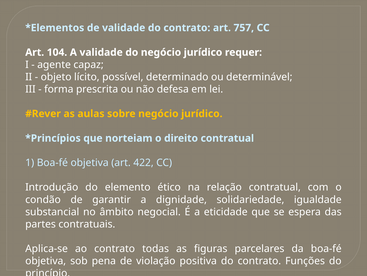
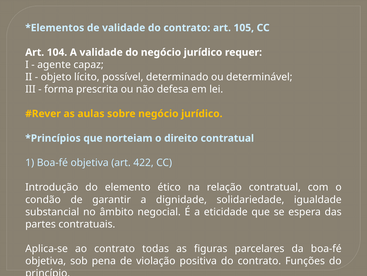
757: 757 -> 105
